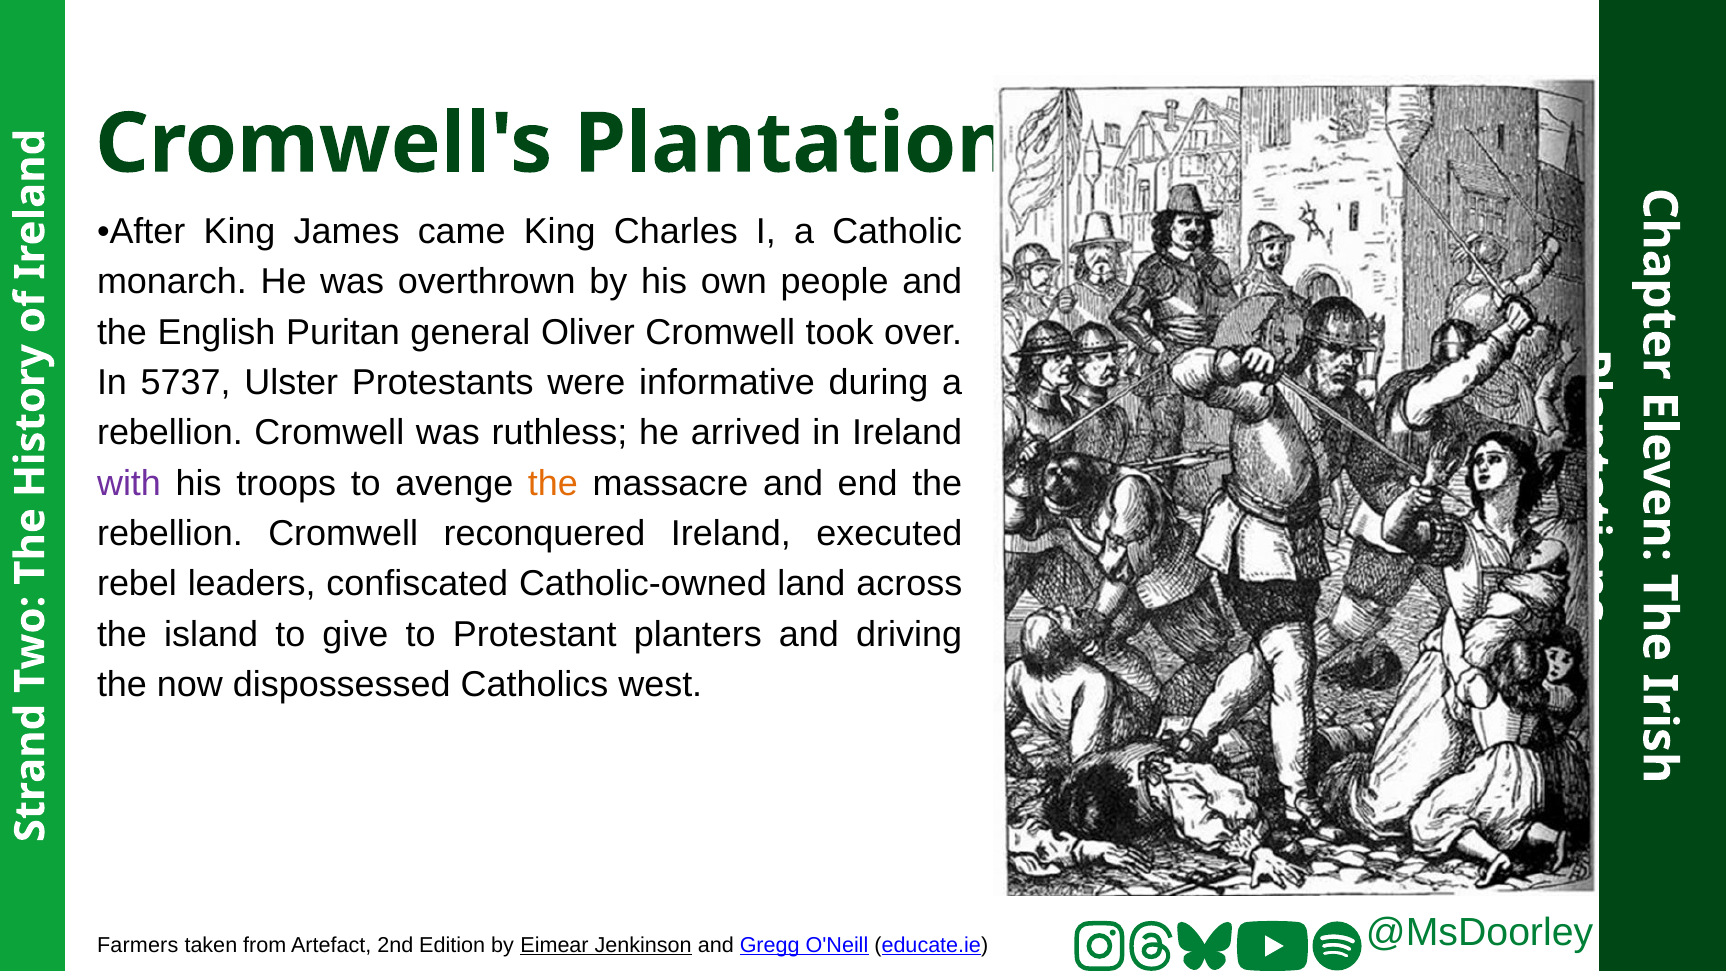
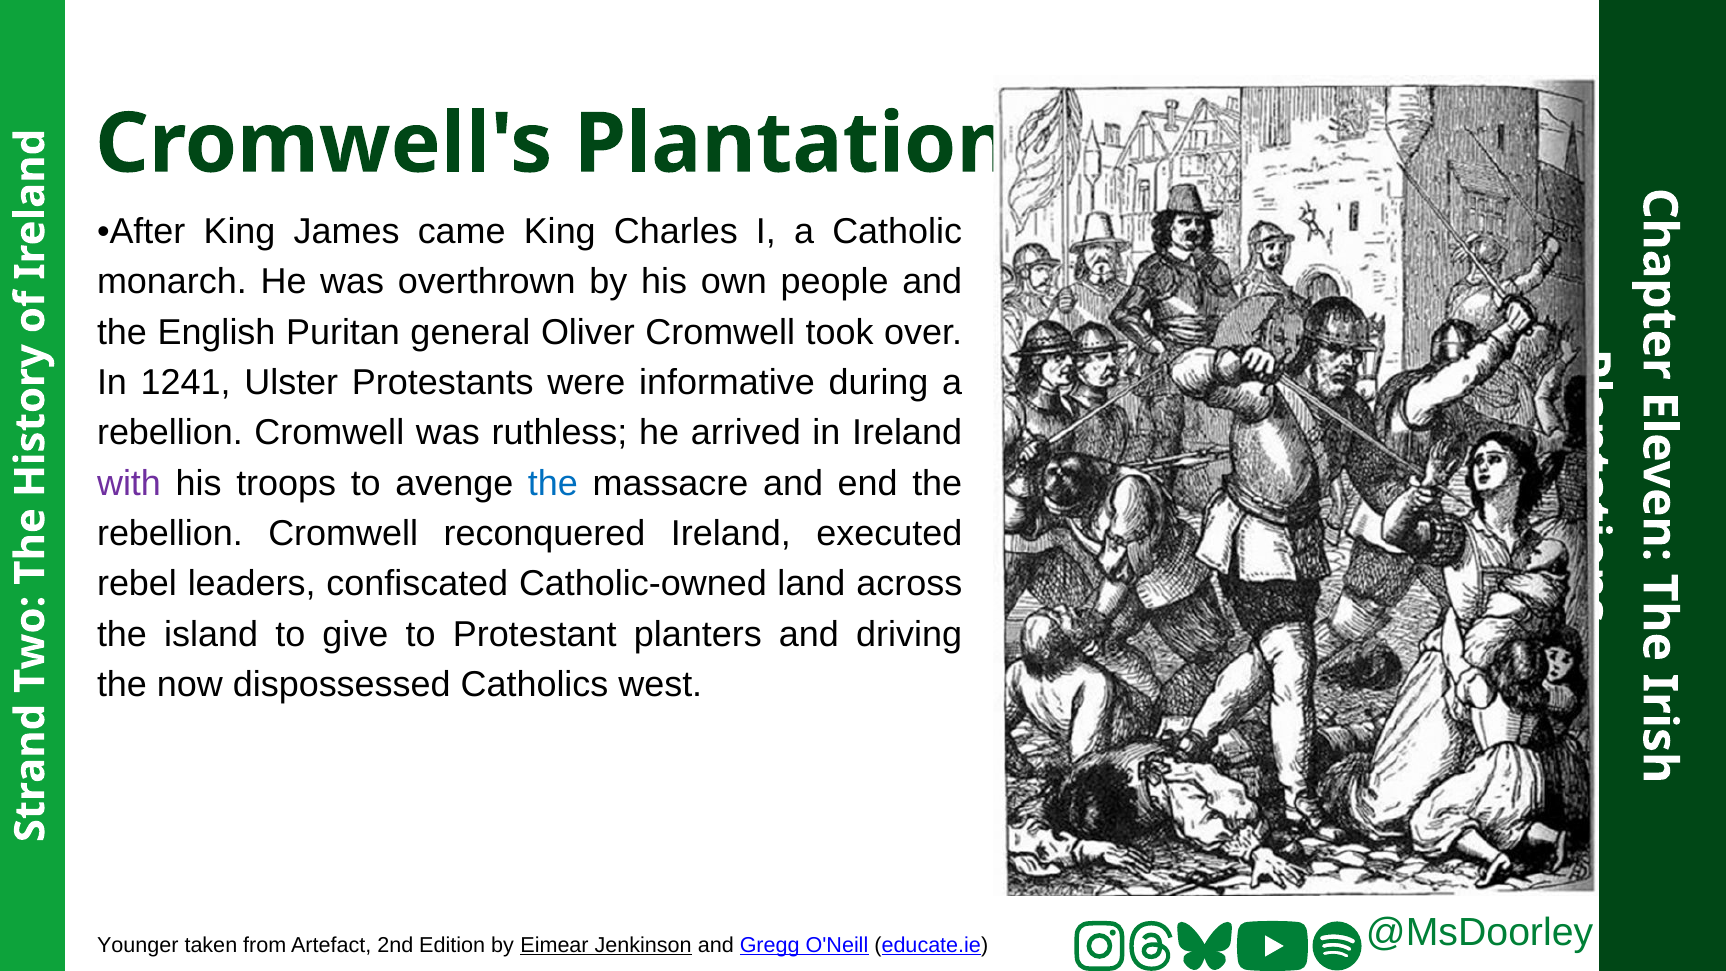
5737: 5737 -> 1241
the at (553, 483) colour: orange -> blue
Farmers: Farmers -> Younger
